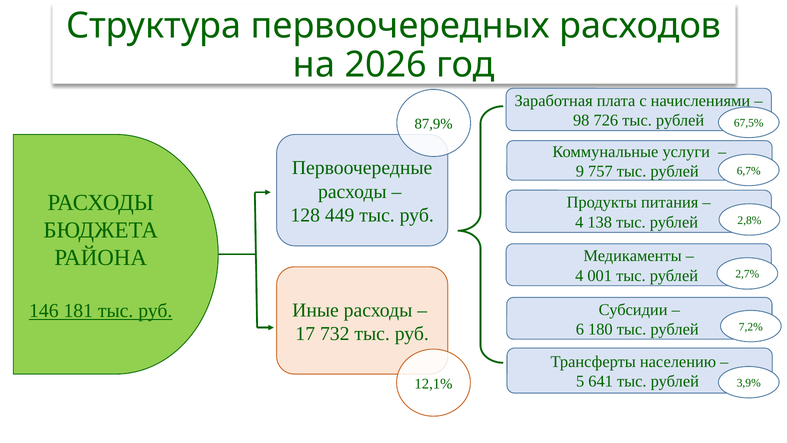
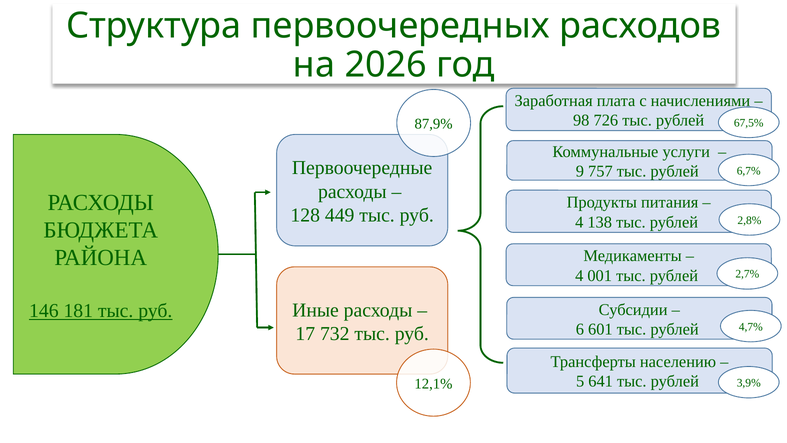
7,2%: 7,2% -> 4,7%
180: 180 -> 601
